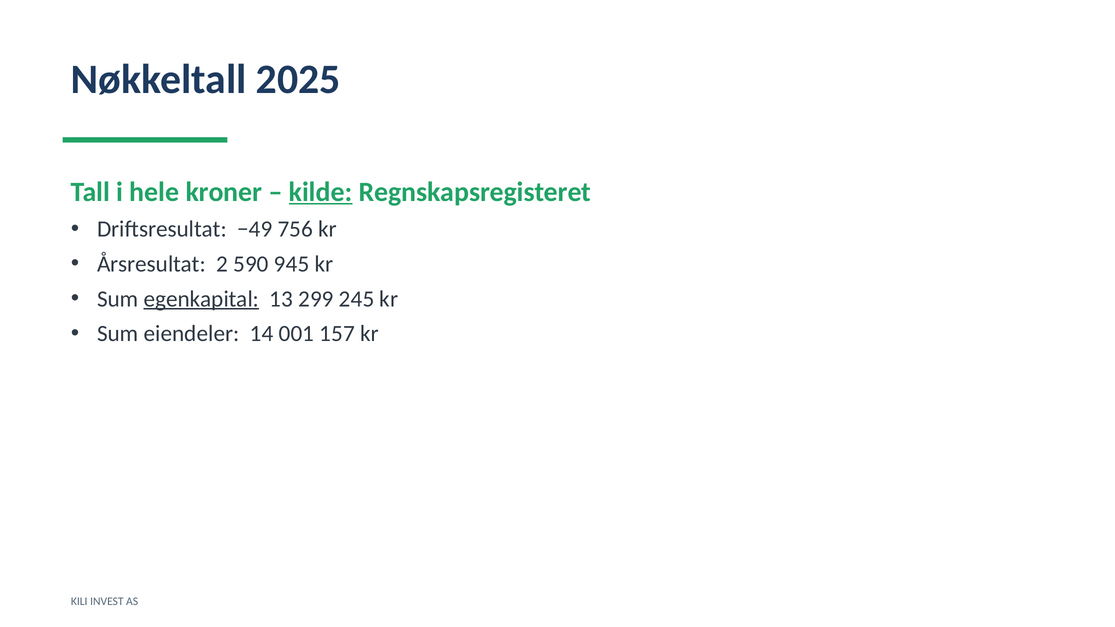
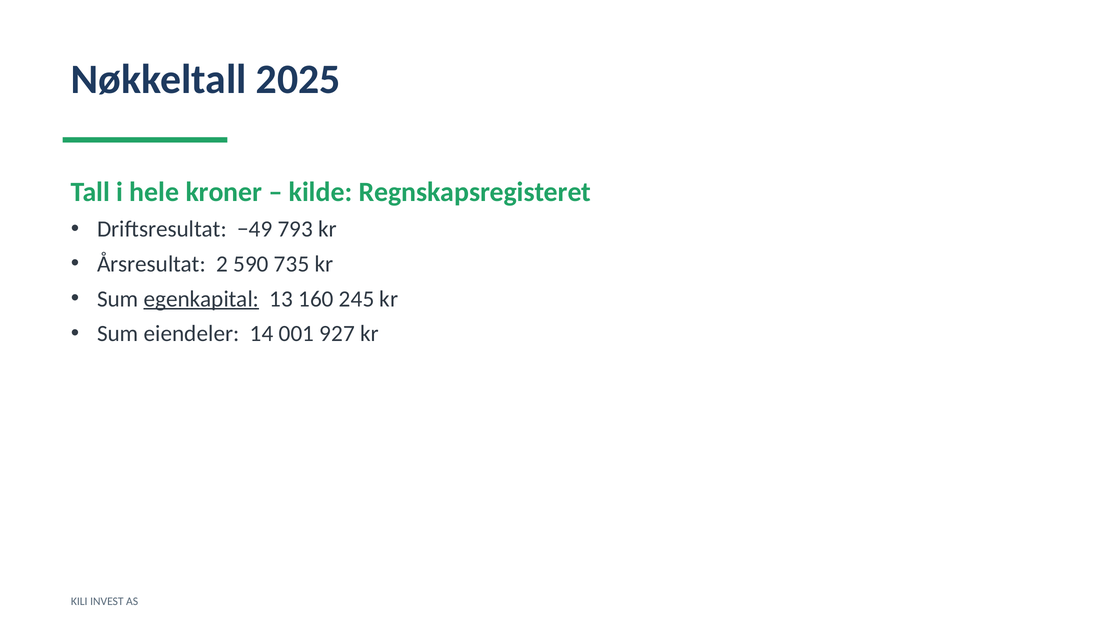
kilde underline: present -> none
756: 756 -> 793
945: 945 -> 735
299: 299 -> 160
157: 157 -> 927
